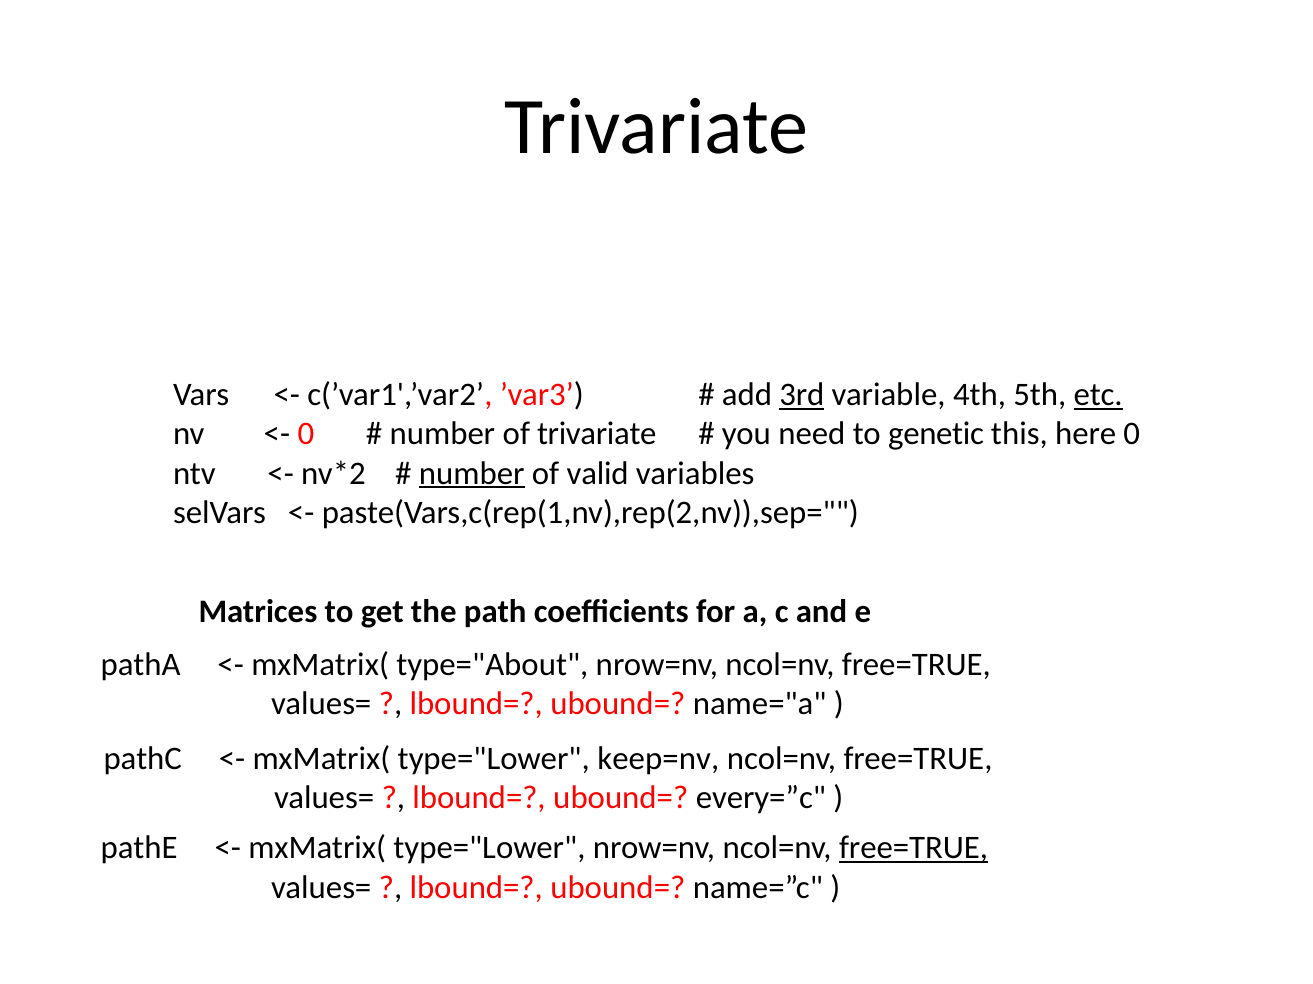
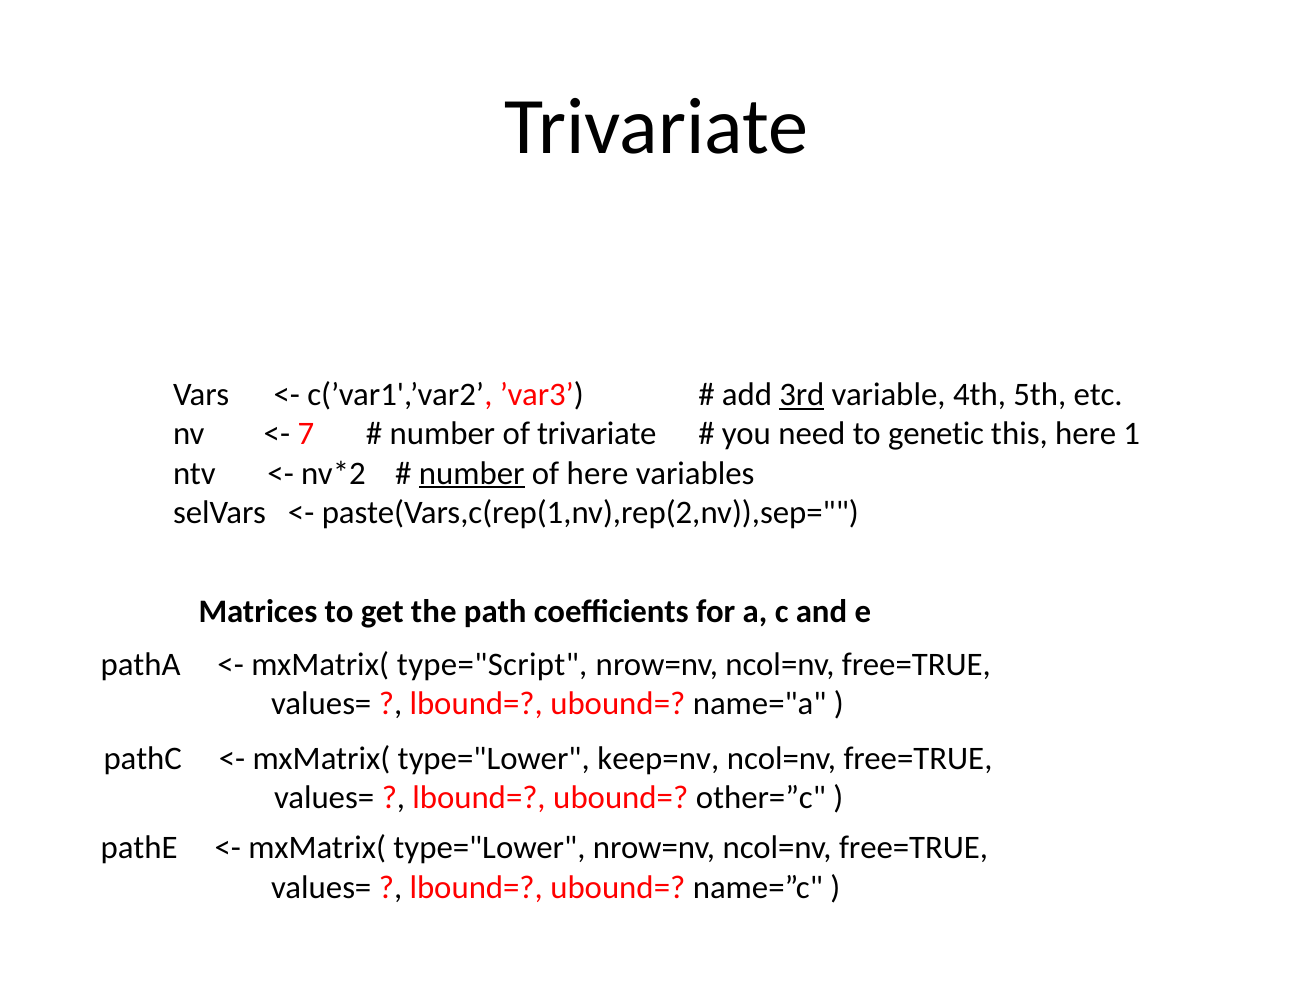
etc underline: present -> none
0 at (306, 434): 0 -> 7
here 0: 0 -> 1
of valid: valid -> here
type="About: type="About -> type="Script
every=”c: every=”c -> other=”c
free=TRUE at (914, 849) underline: present -> none
